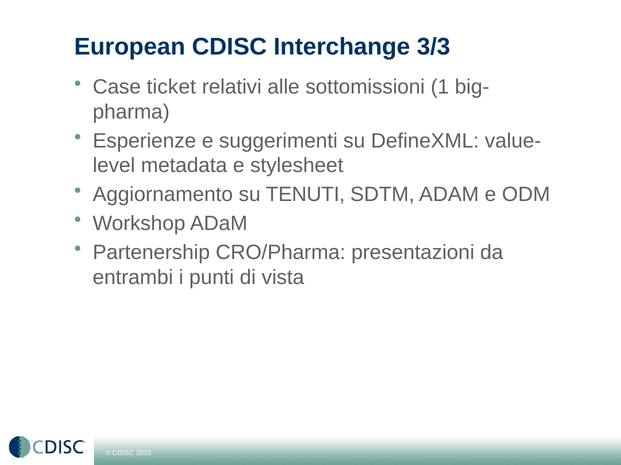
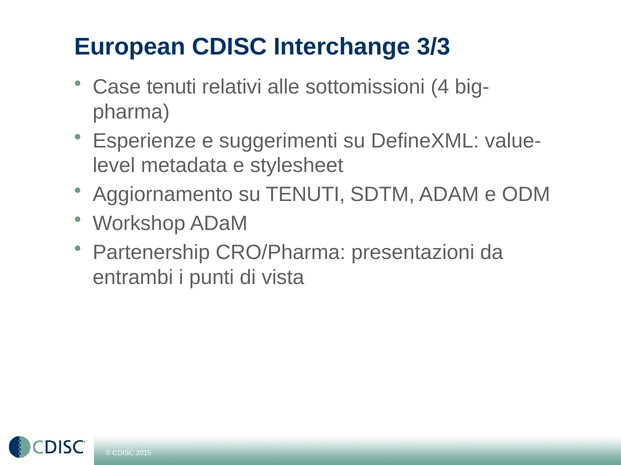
Case ticket: ticket -> tenuti
1: 1 -> 4
